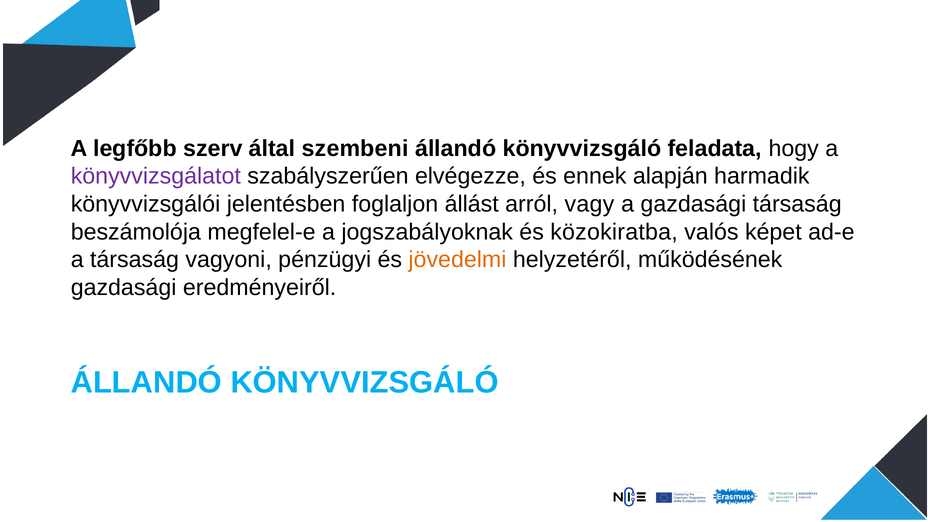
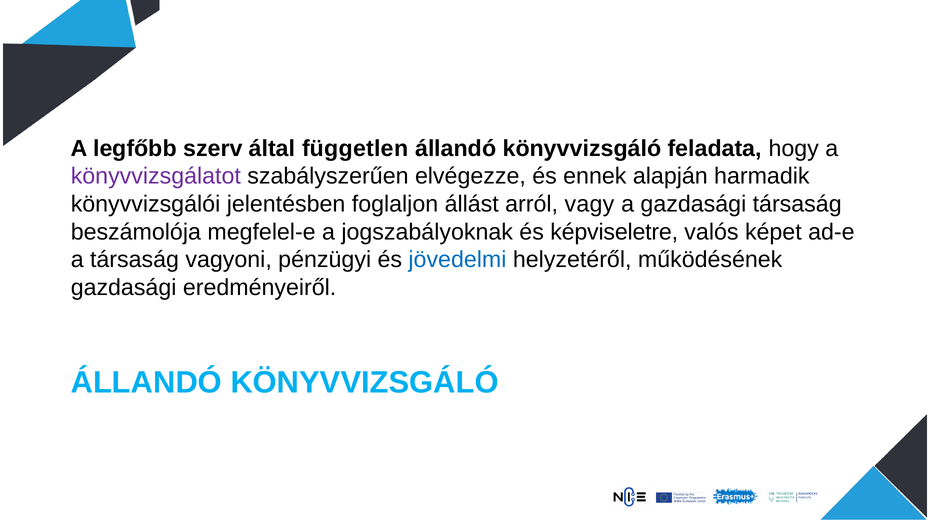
szembeni: szembeni -> független
közokiratba: közokiratba -> képviseletre
jövedelmi colour: orange -> blue
